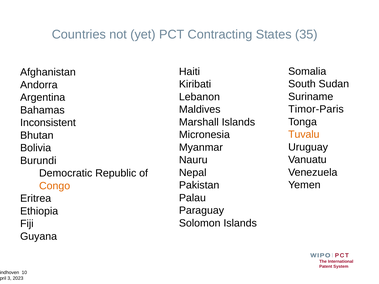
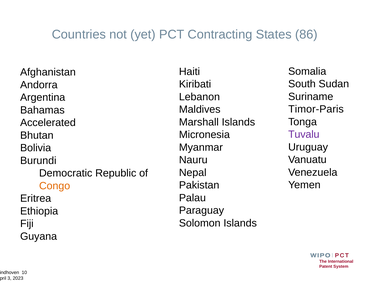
35: 35 -> 86
Inconsistent: Inconsistent -> Accelerated
Tuvalu colour: orange -> purple
